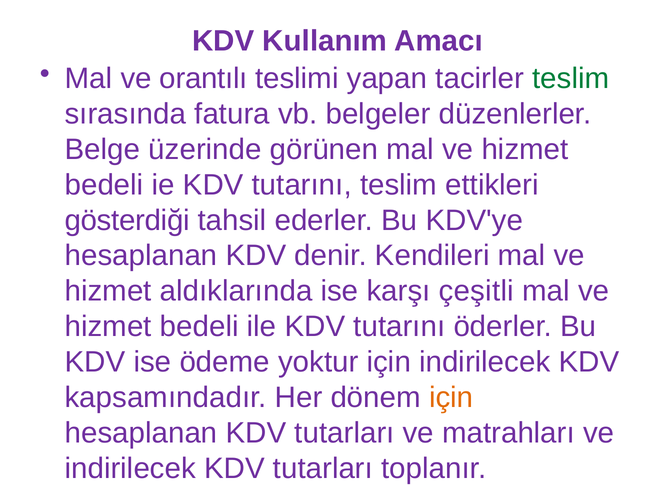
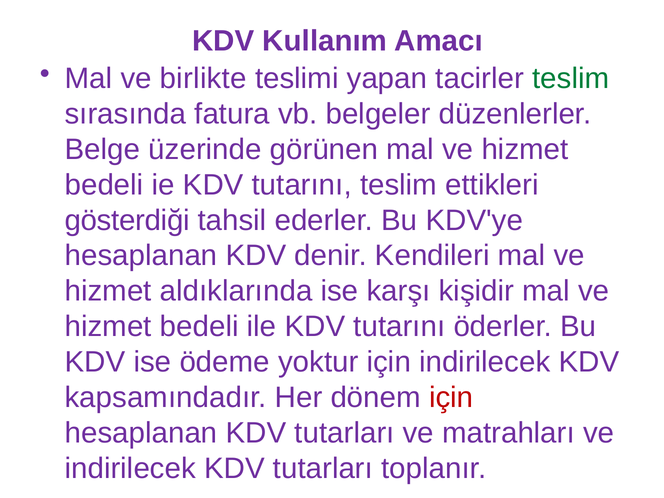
orantılı: orantılı -> birlikte
çeşitli: çeşitli -> kişidir
için at (451, 397) colour: orange -> red
